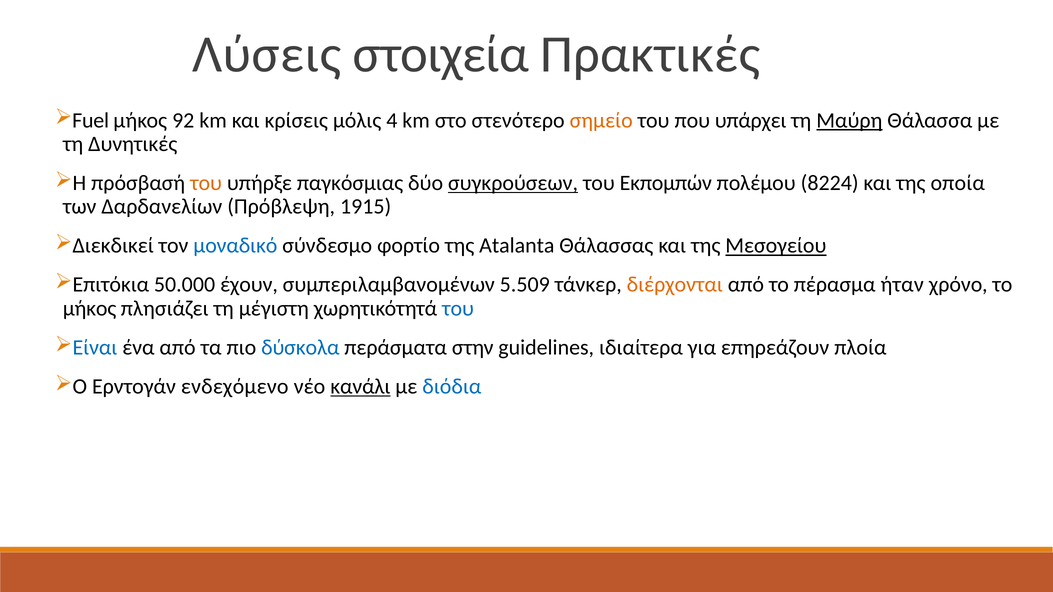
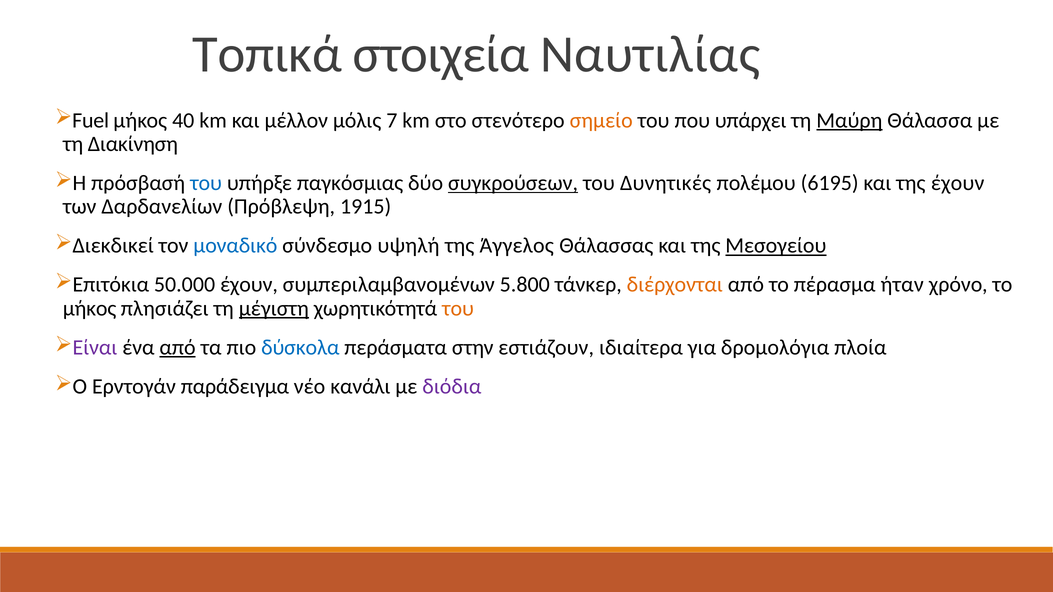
Λύσεις: Λύσεις -> Τοπικά
Πρακτικές: Πρακτικές -> Ναυτιλίας
92: 92 -> 40
κρίσεις: κρίσεις -> μέλλον
4: 4 -> 7
Δυνητικές: Δυνητικές -> Διακίνηση
του at (206, 183) colour: orange -> blue
Εκπομπών: Εκπομπών -> Δυνητικές
8224: 8224 -> 6195
της οποία: οποία -> έχουν
φορτίο: φορτίο -> υψηλή
Atalanta: Atalanta -> Άγγελος
5.509: 5.509 -> 5.800
μέγιστη underline: none -> present
του at (458, 309) colour: blue -> orange
Είναι colour: blue -> purple
από at (178, 348) underline: none -> present
guidelines: guidelines -> εστιάζουν
επηρεάζουν: επηρεάζουν -> δρομολόγια
ενδεχόμενο: ενδεχόμενο -> παράδειγμα
κανάλι underline: present -> none
διόδια colour: blue -> purple
